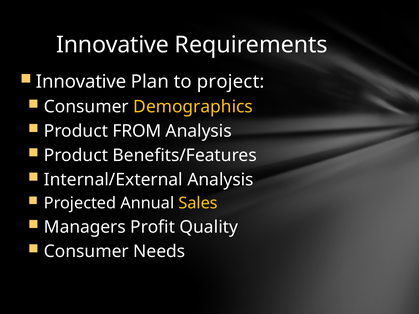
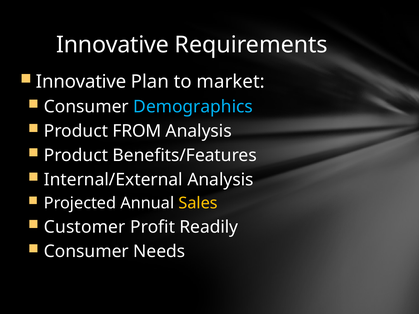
project: project -> market
Demographics colour: yellow -> light blue
Managers: Managers -> Customer
Quality: Quality -> Readily
